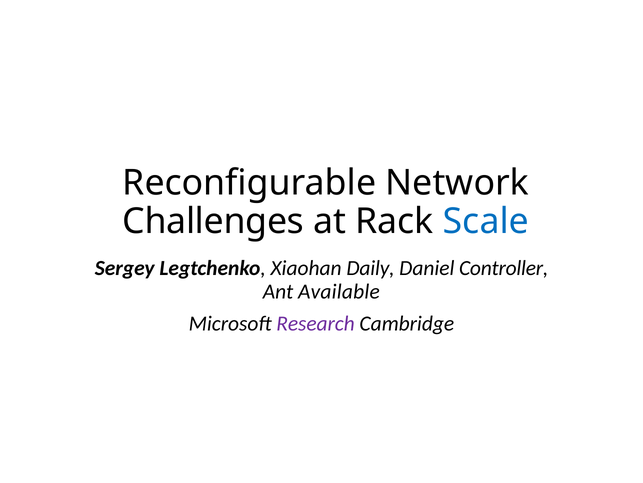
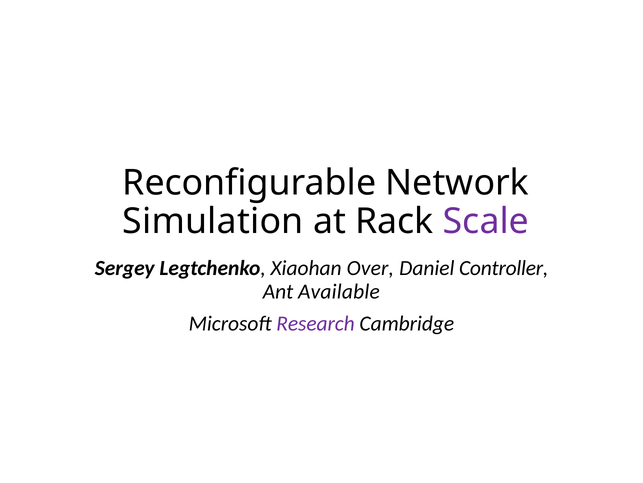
Challenges: Challenges -> Simulation
Scale colour: blue -> purple
Daily: Daily -> Over
